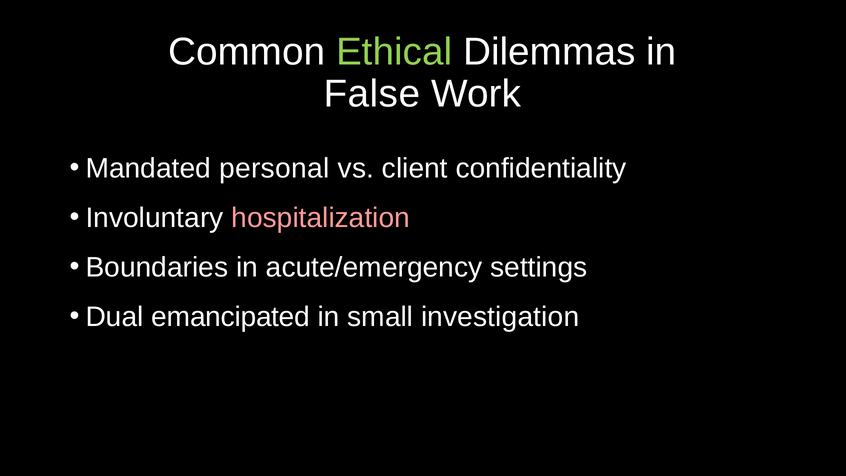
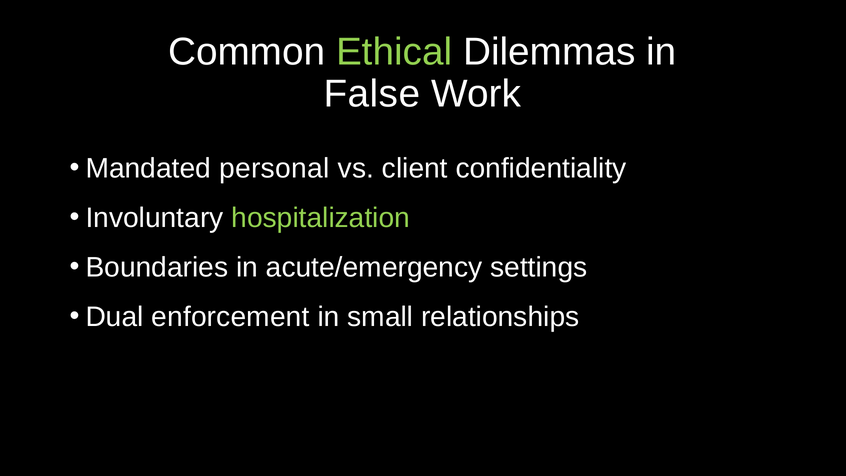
hospitalization colour: pink -> light green
emancipated: emancipated -> enforcement
investigation: investigation -> relationships
